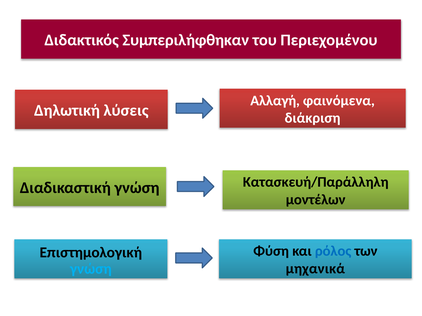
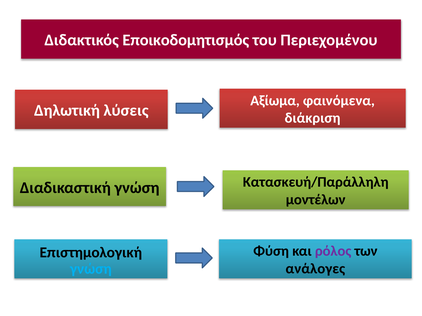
Συμπεριλήφθηκαν: Συμπεριλήφθηκαν -> Εποικοδομητισμός
Αλλαγή: Αλλαγή -> Αξίωμα
ρόλος colour: blue -> purple
μηχανικά: μηχανικά -> ανάλογες
